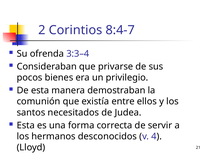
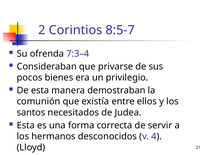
8:4-7: 8:4-7 -> 8:5-7
3:3–4: 3:3–4 -> 7:3–4
